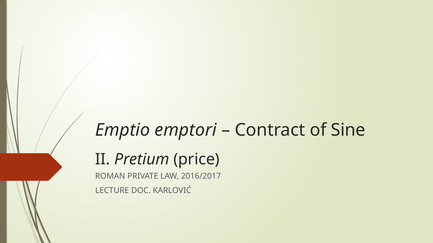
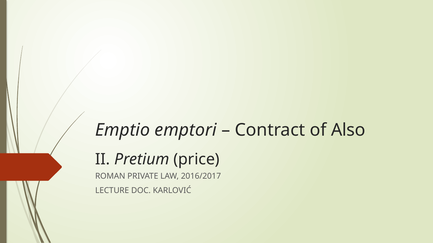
Sine: Sine -> Also
